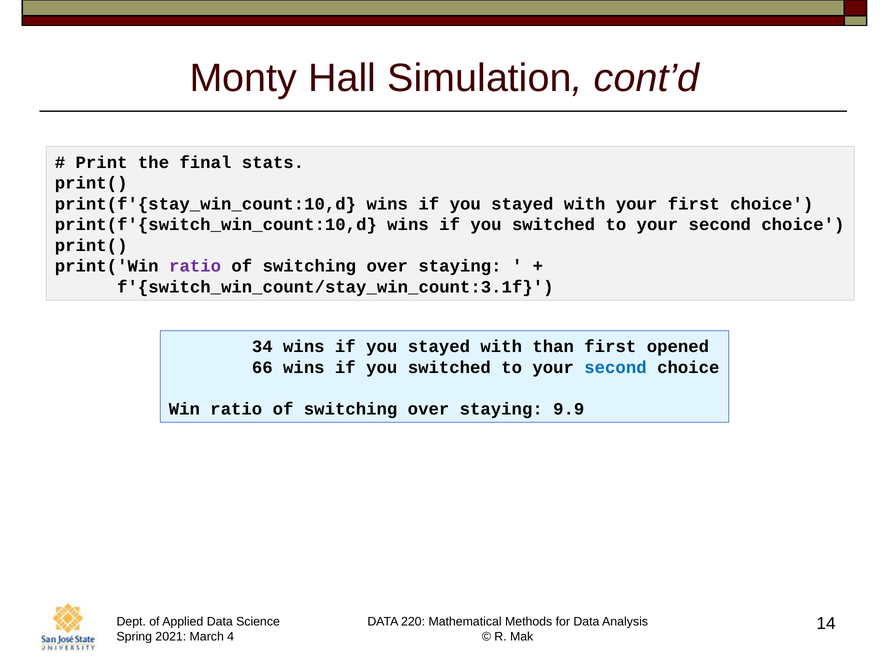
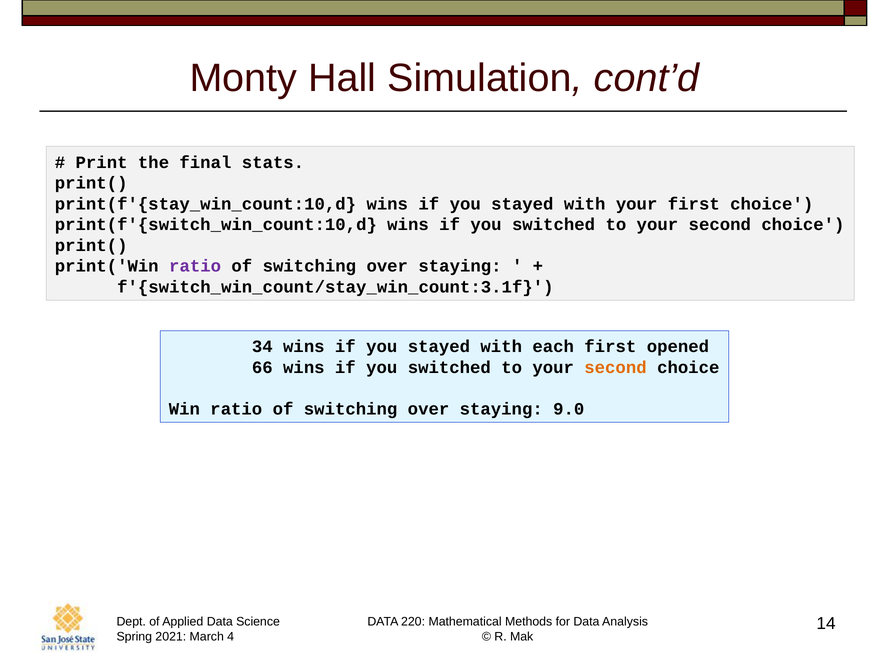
than: than -> each
second at (615, 367) colour: blue -> orange
9.9: 9.9 -> 9.0
